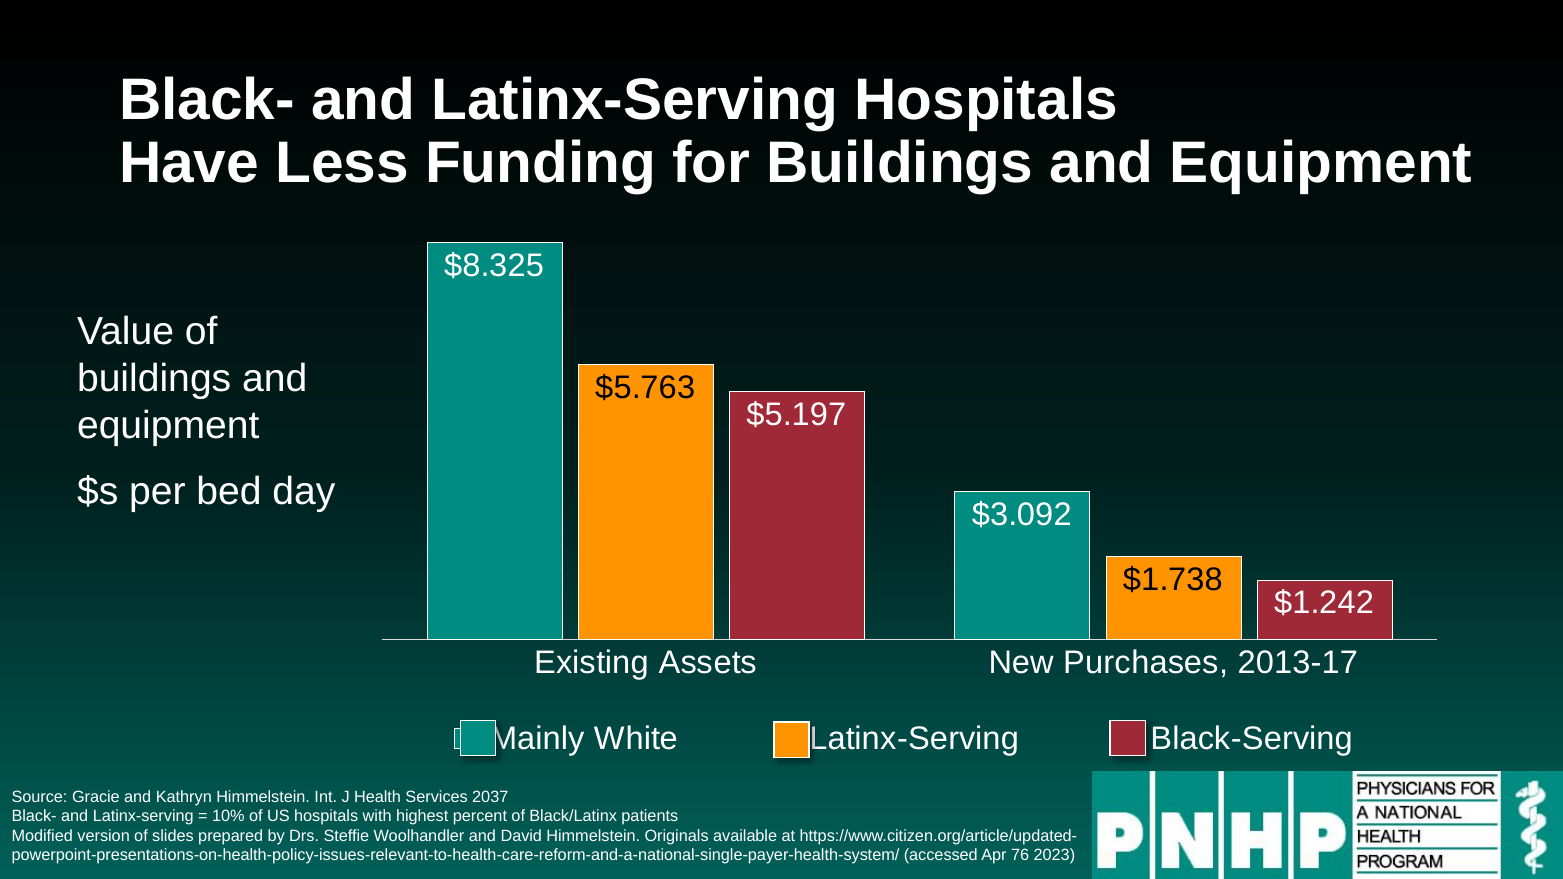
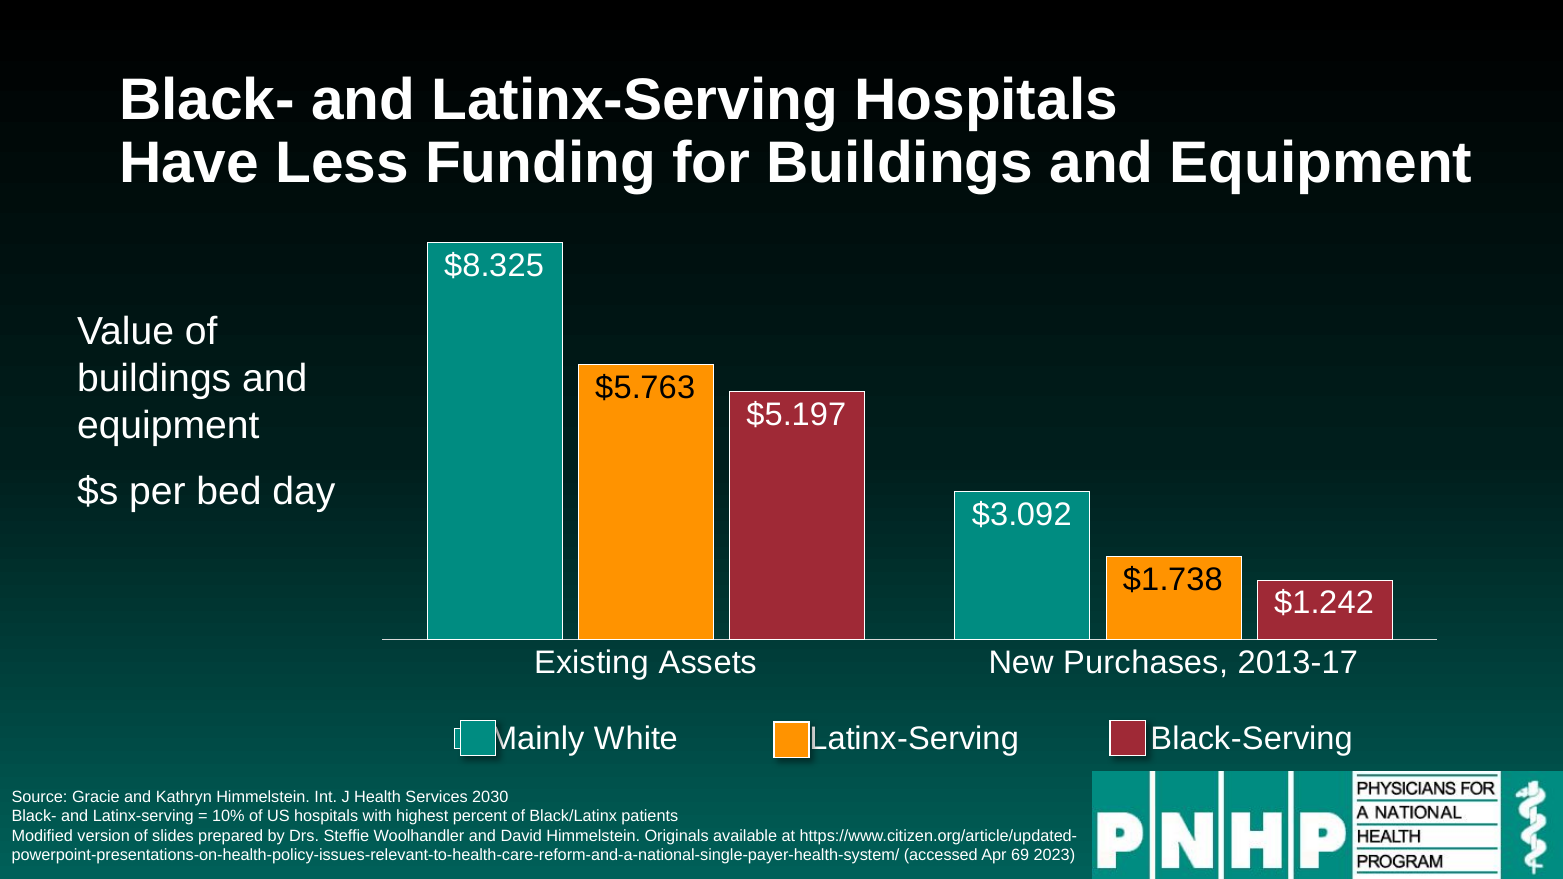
2037: 2037 -> 2030
76: 76 -> 69
